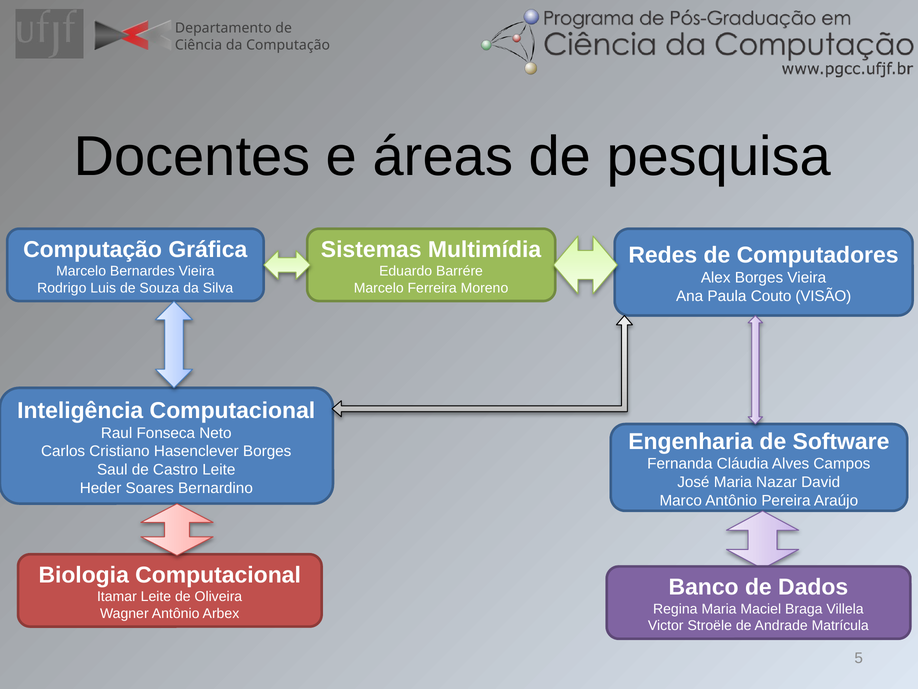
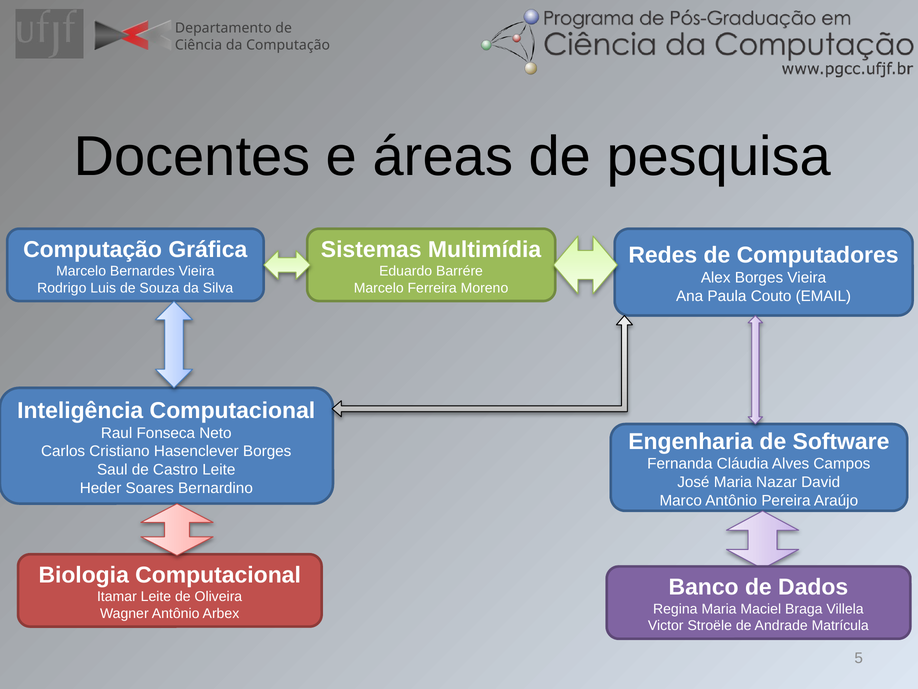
VISÃO: VISÃO -> EMAIL
